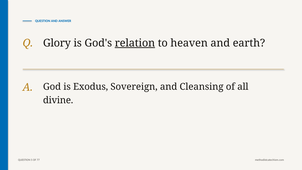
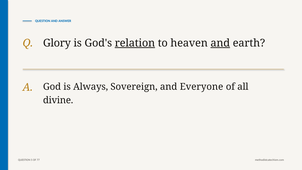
and at (220, 43) underline: none -> present
Exodus: Exodus -> Always
Cleansing: Cleansing -> Everyone
